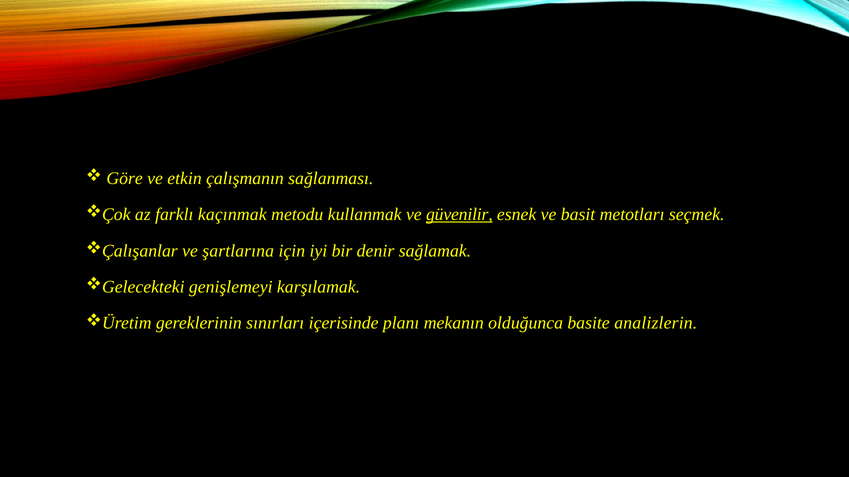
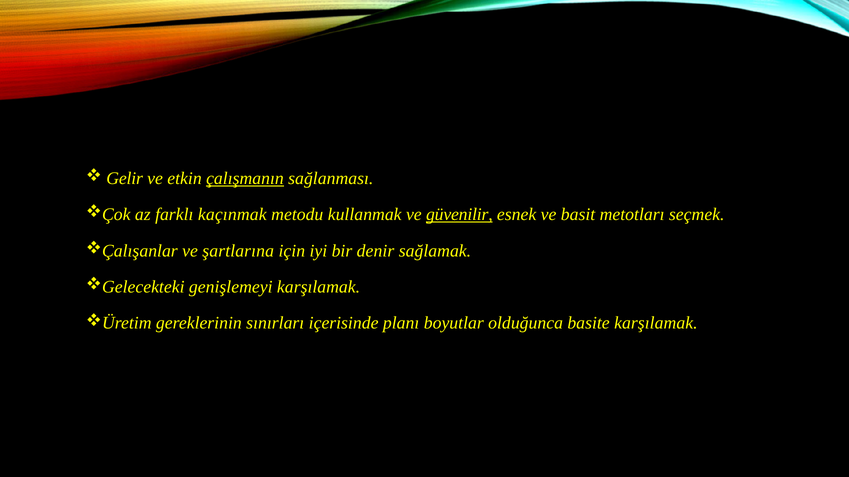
Göre: Göre -> Gelir
çalışmanın underline: none -> present
mekanın: mekanın -> boyutlar
basite analizlerin: analizlerin -> karşılamak
